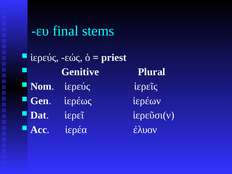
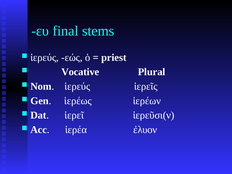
Genitive: Genitive -> Vocative
